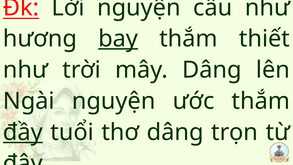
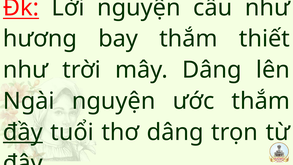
bay underline: present -> none
